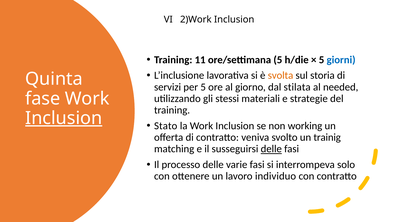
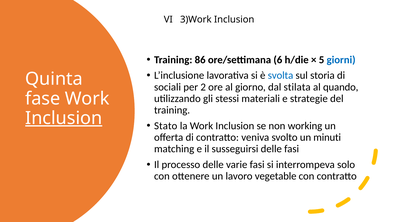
2)Work: 2)Work -> 3)Work
11: 11 -> 86
ore/settimana 5: 5 -> 6
svolta colour: orange -> blue
servizi: servizi -> sociali
per 5: 5 -> 2
needed: needed -> quando
trainig: trainig -> minuti
delle at (271, 149) underline: present -> none
individuo: individuo -> vegetable
